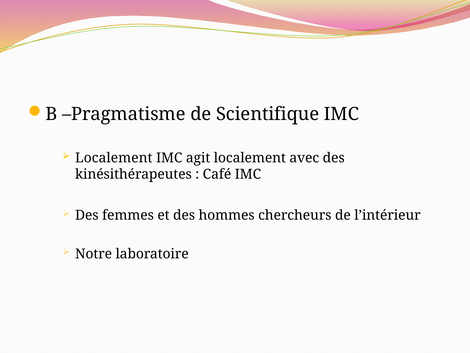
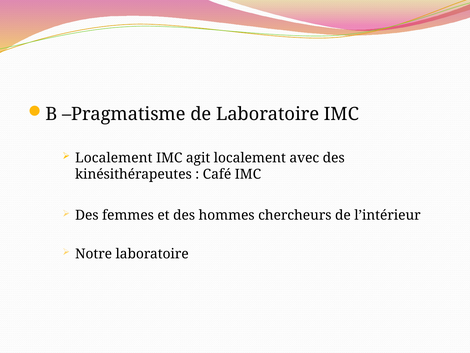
de Scientifique: Scientifique -> Laboratoire
